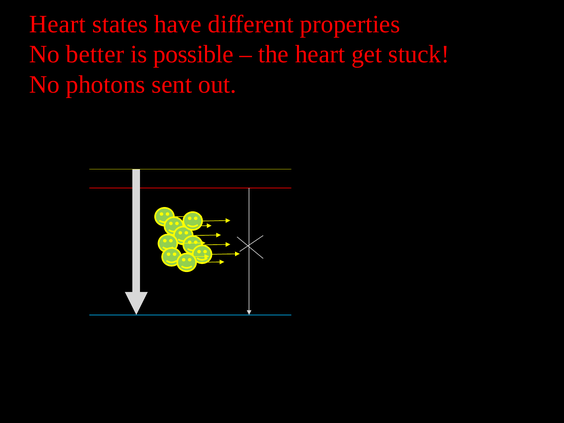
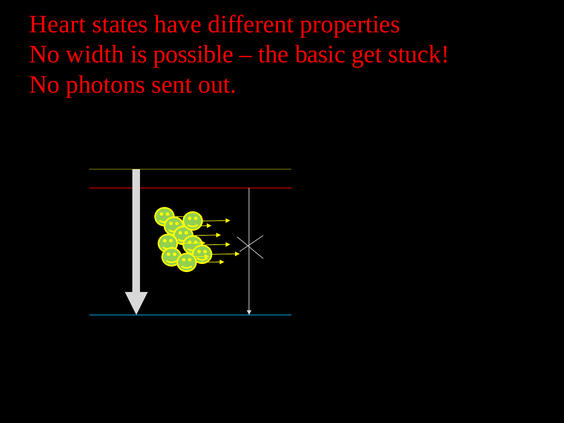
better: better -> width
the heart: heart -> basic
